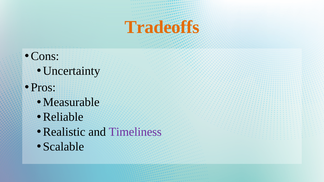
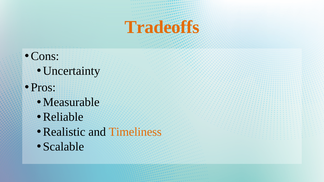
Timeliness colour: purple -> orange
